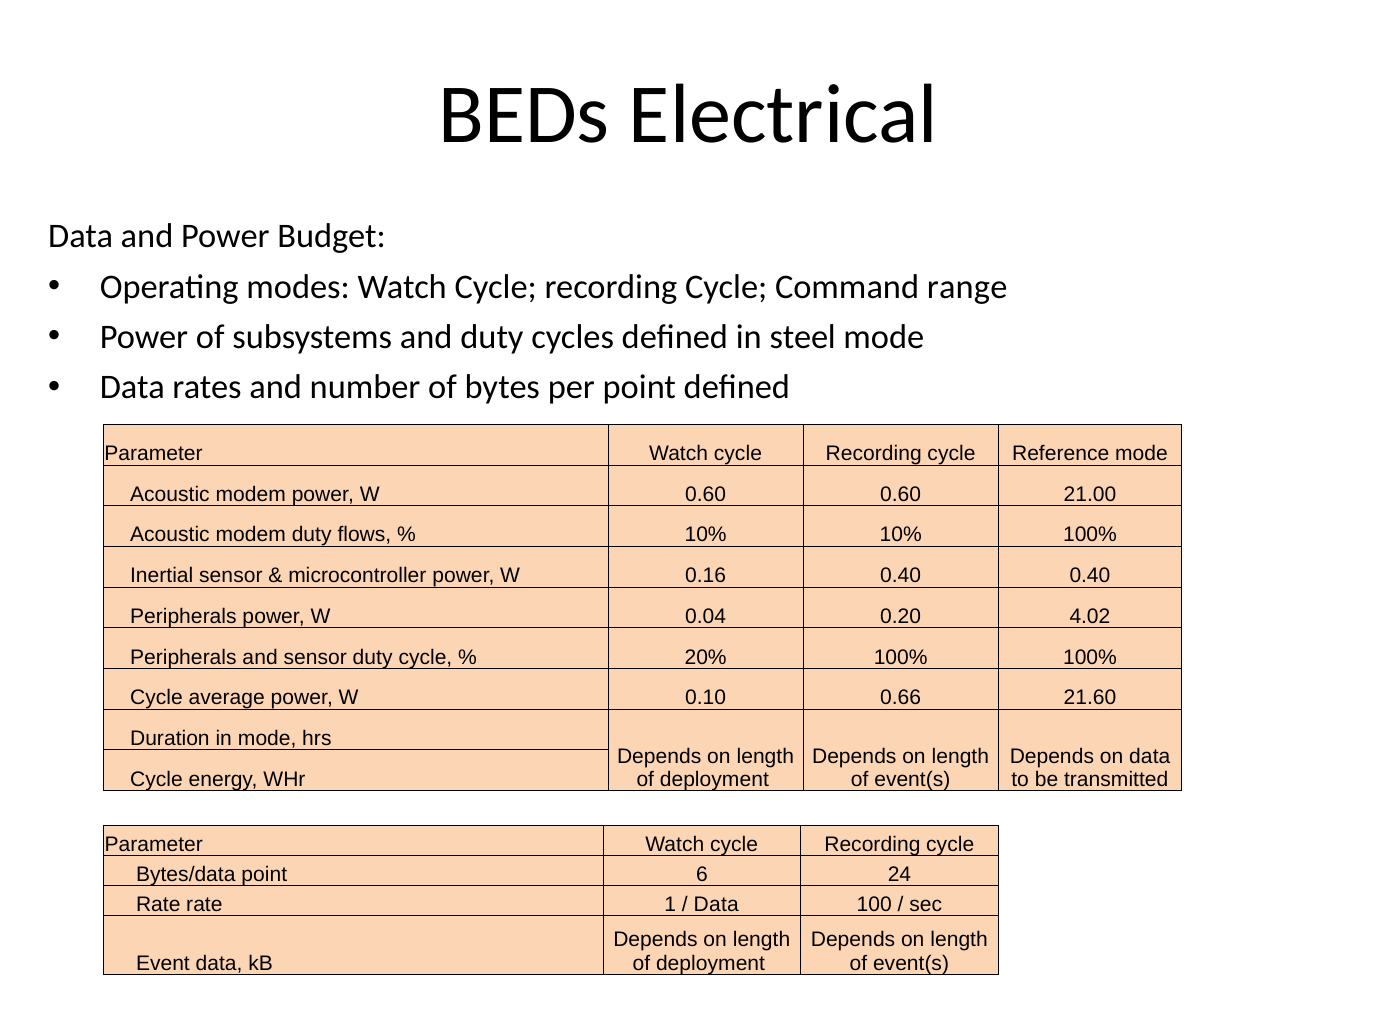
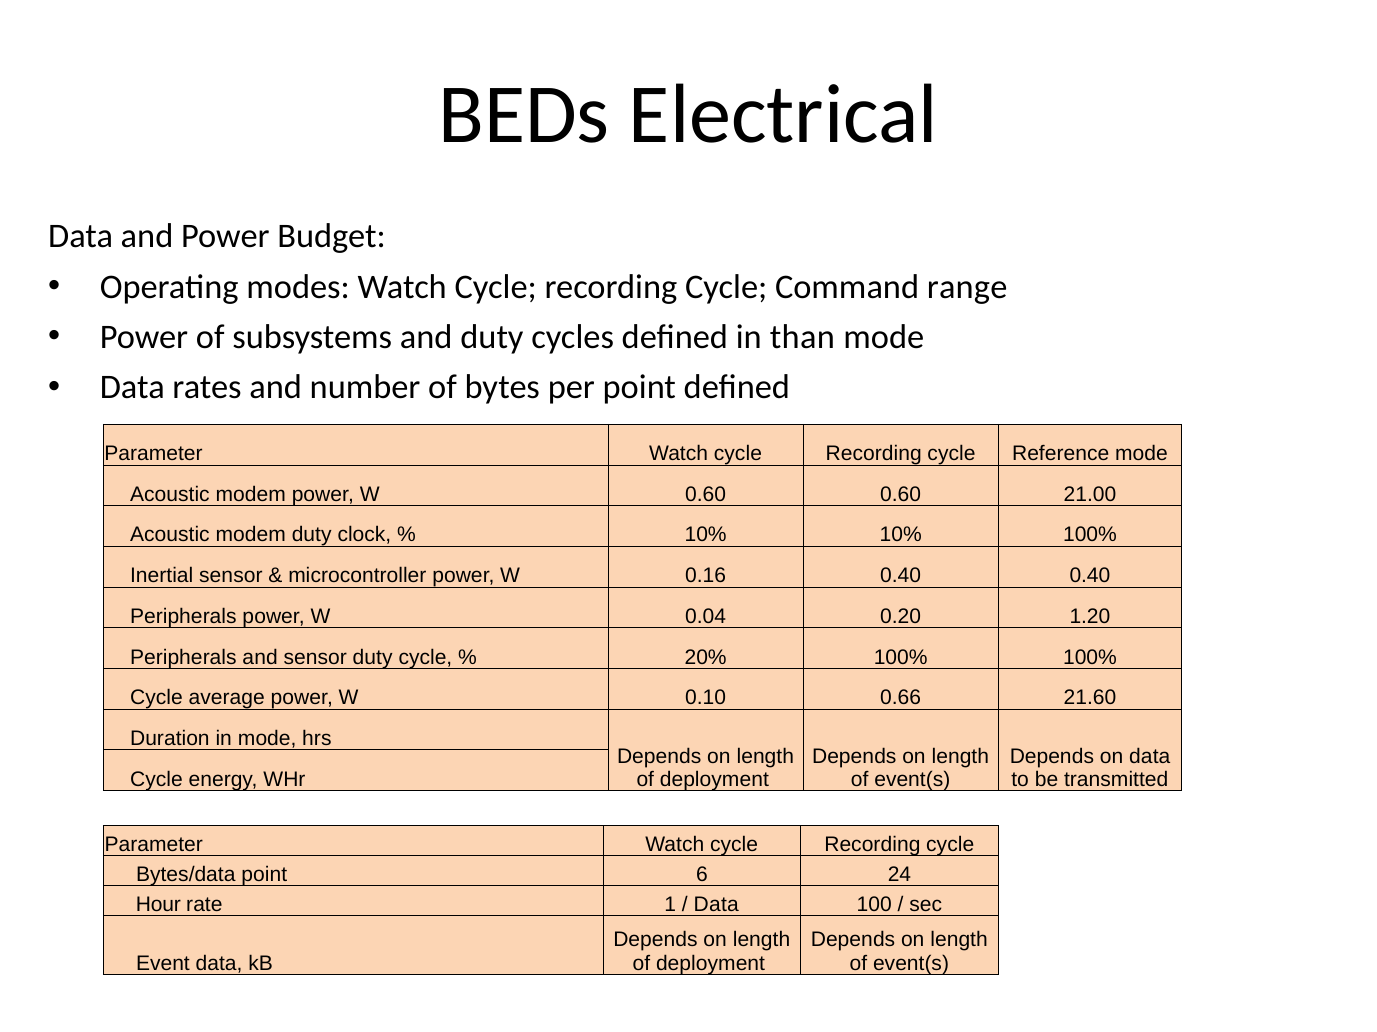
steel: steel -> than
flows: flows -> clock
4.02: 4.02 -> 1.20
Rate at (158, 905): Rate -> Hour
